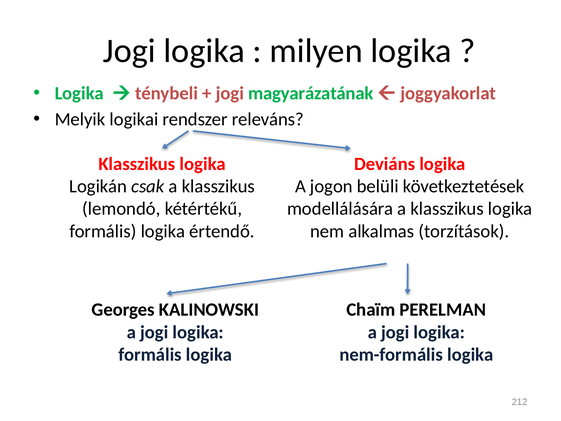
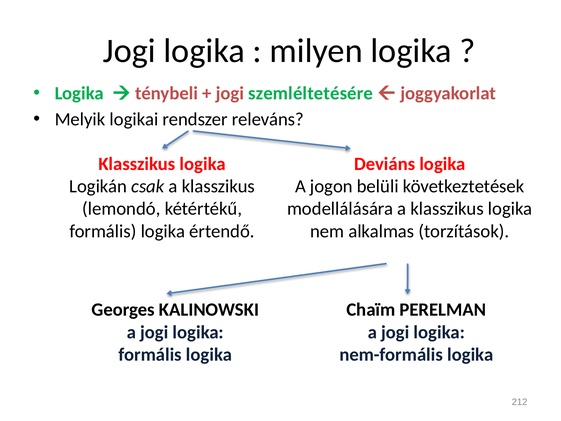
magyarázatának: magyarázatának -> szemléltetésére
